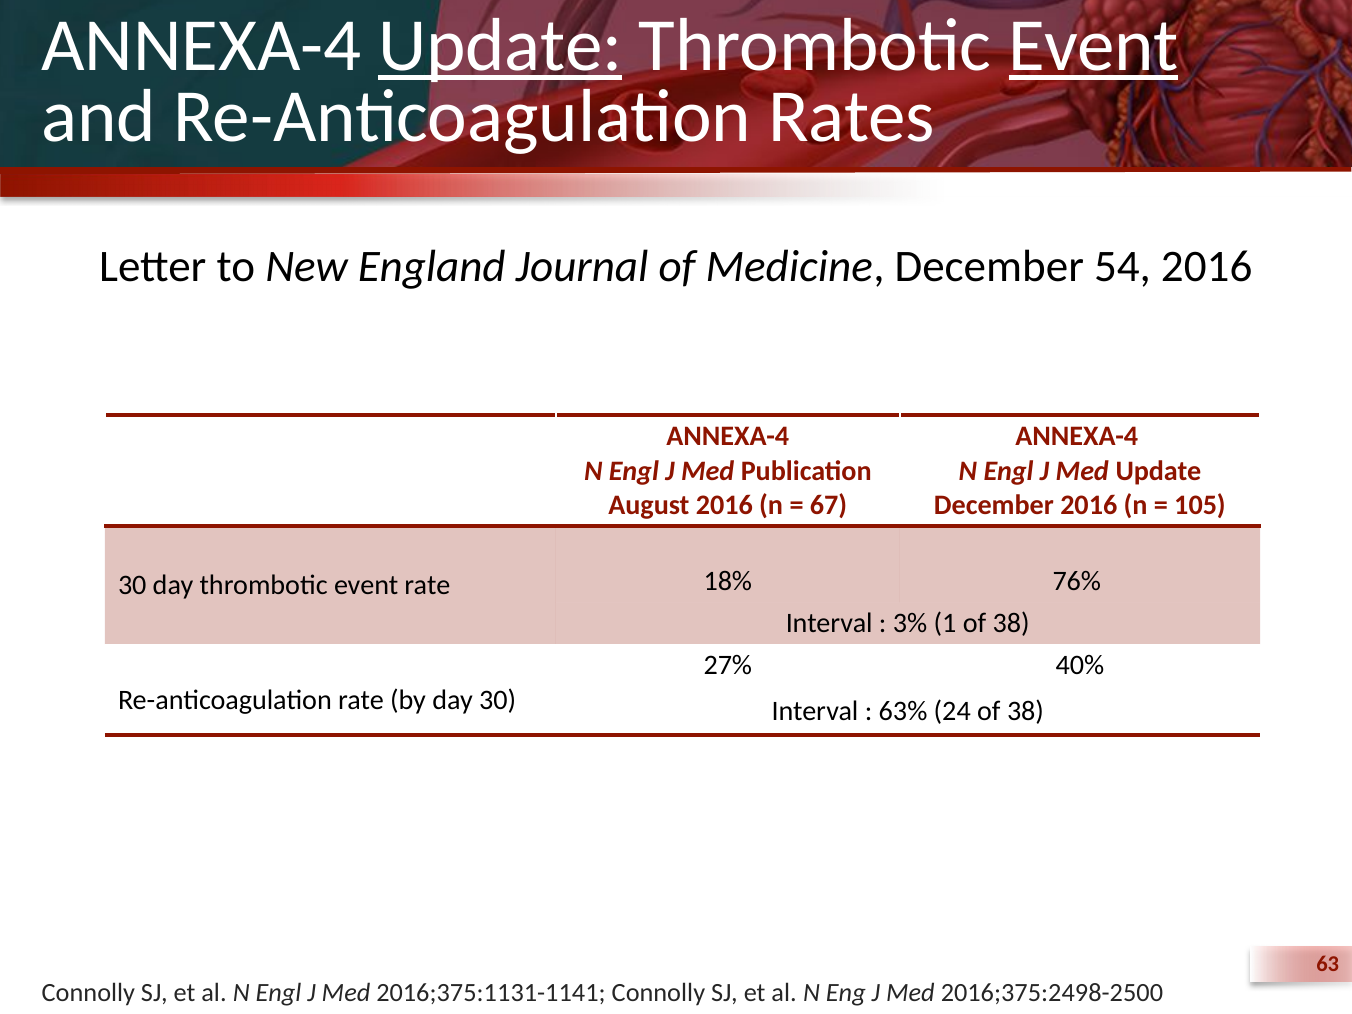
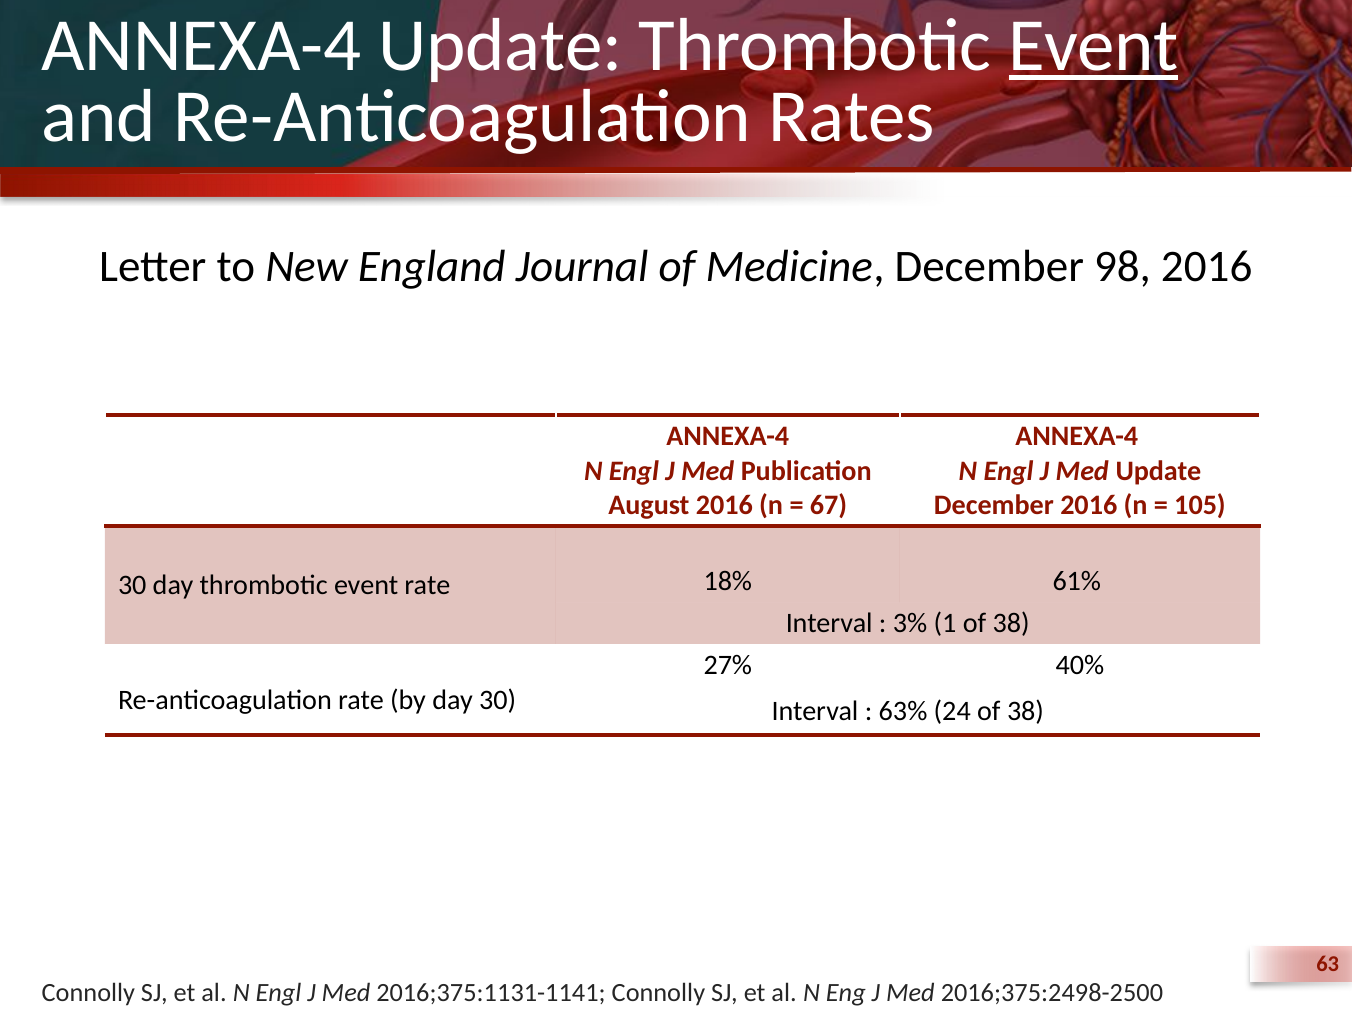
Update at (500, 45) underline: present -> none
54: 54 -> 98
76%: 76% -> 61%
